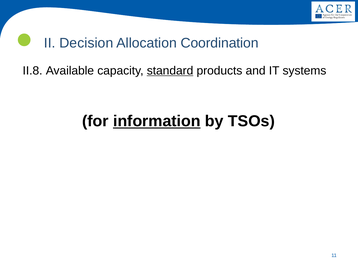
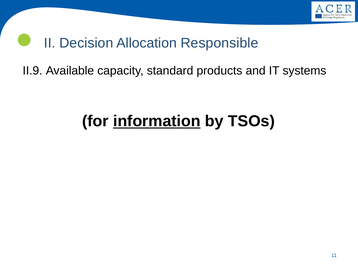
Coordination: Coordination -> Responsible
II.8: II.8 -> II.9
standard underline: present -> none
